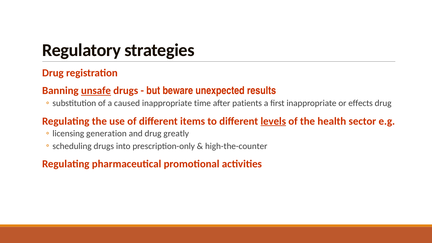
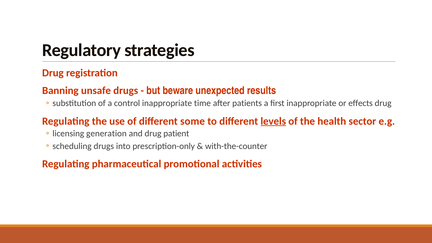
unsafe underline: present -> none
caused: caused -> control
items: items -> some
greatly: greatly -> patient
high-the-counter: high-the-counter -> with-the-counter
